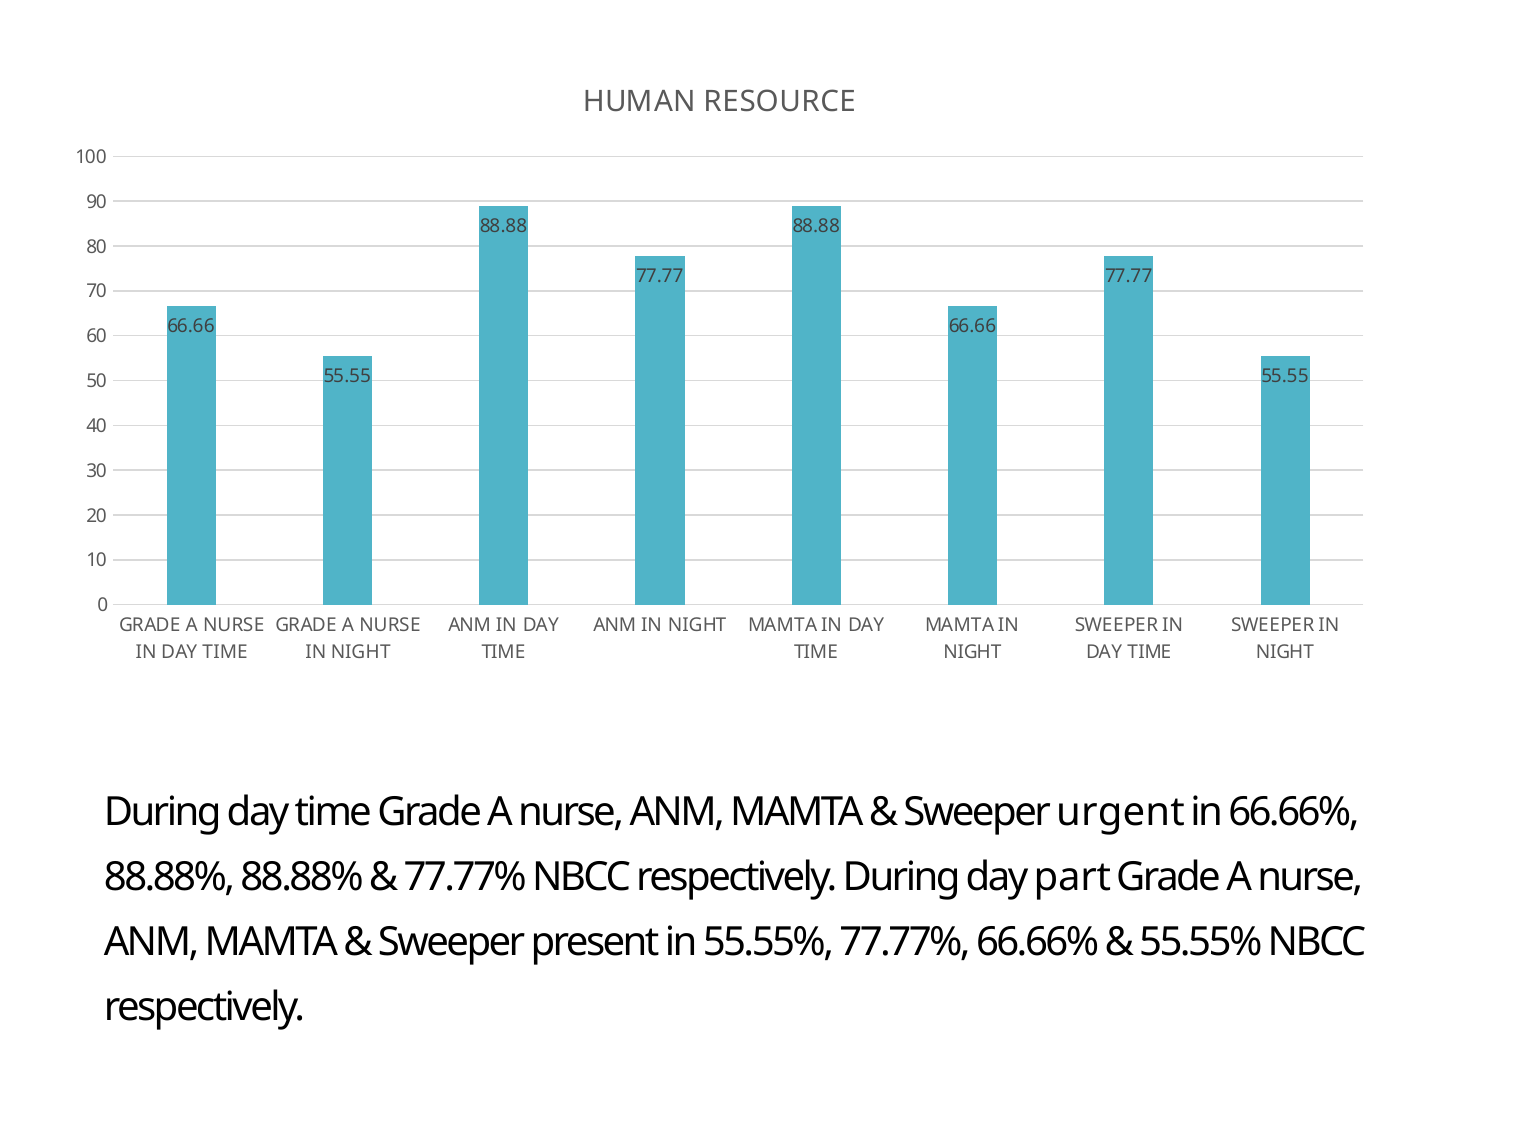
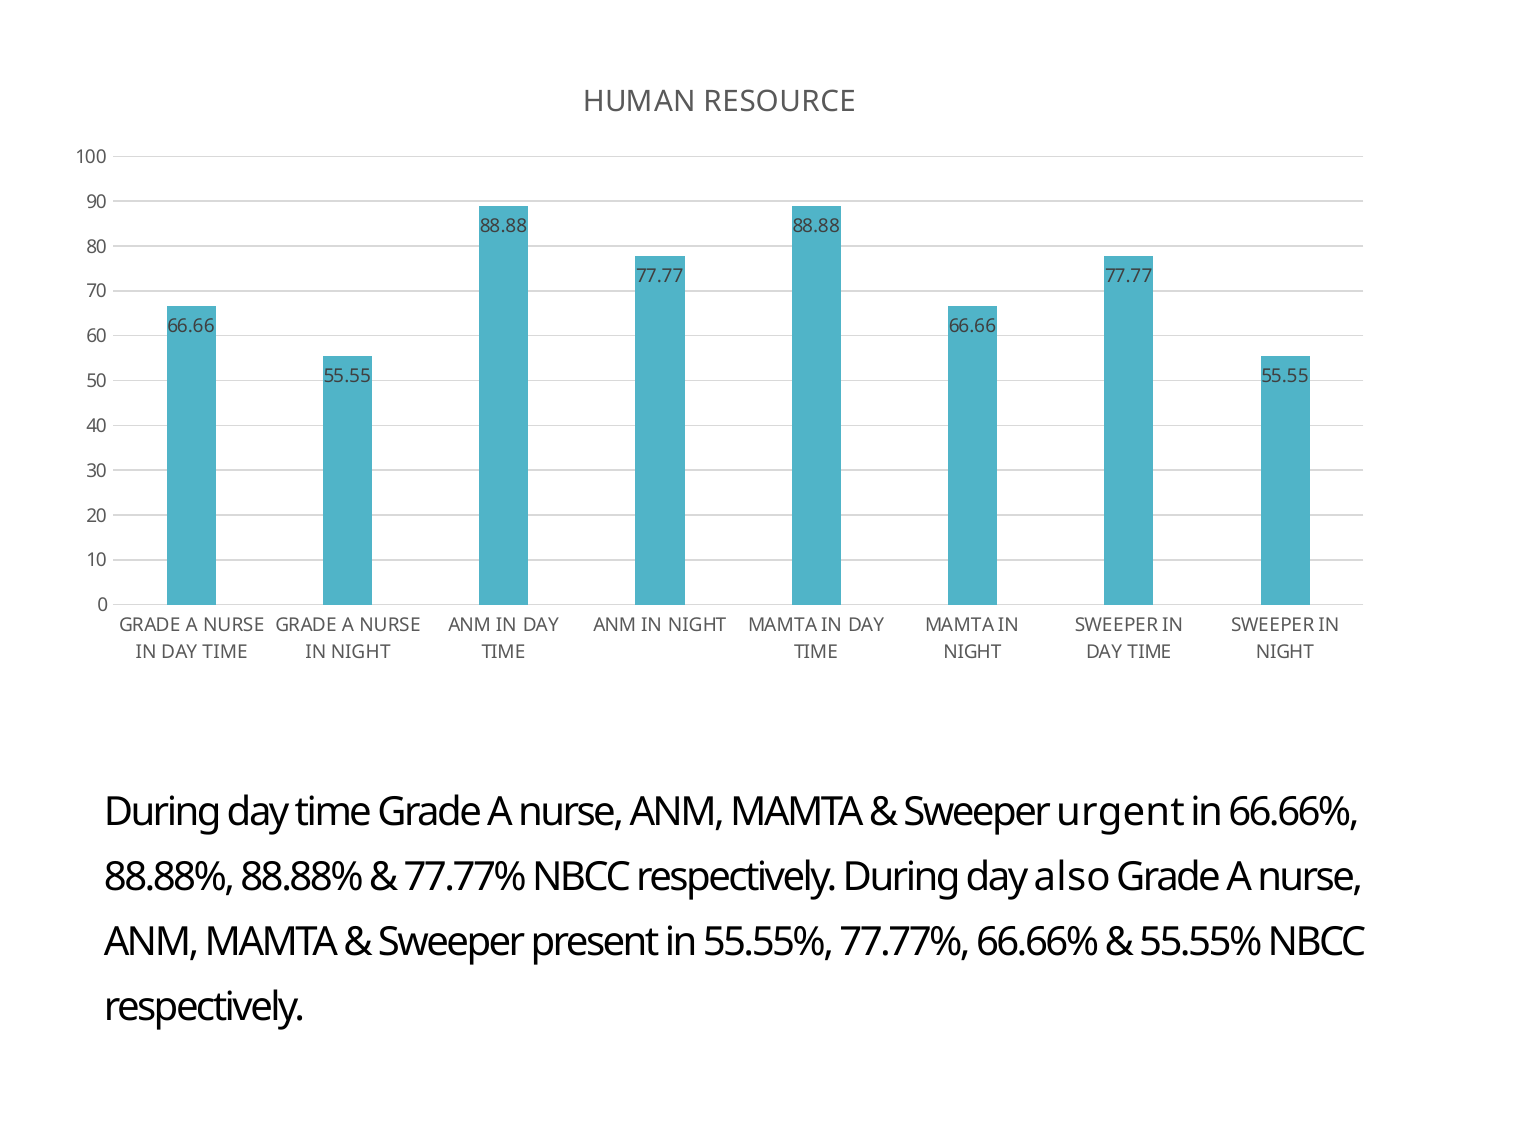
part: part -> also
